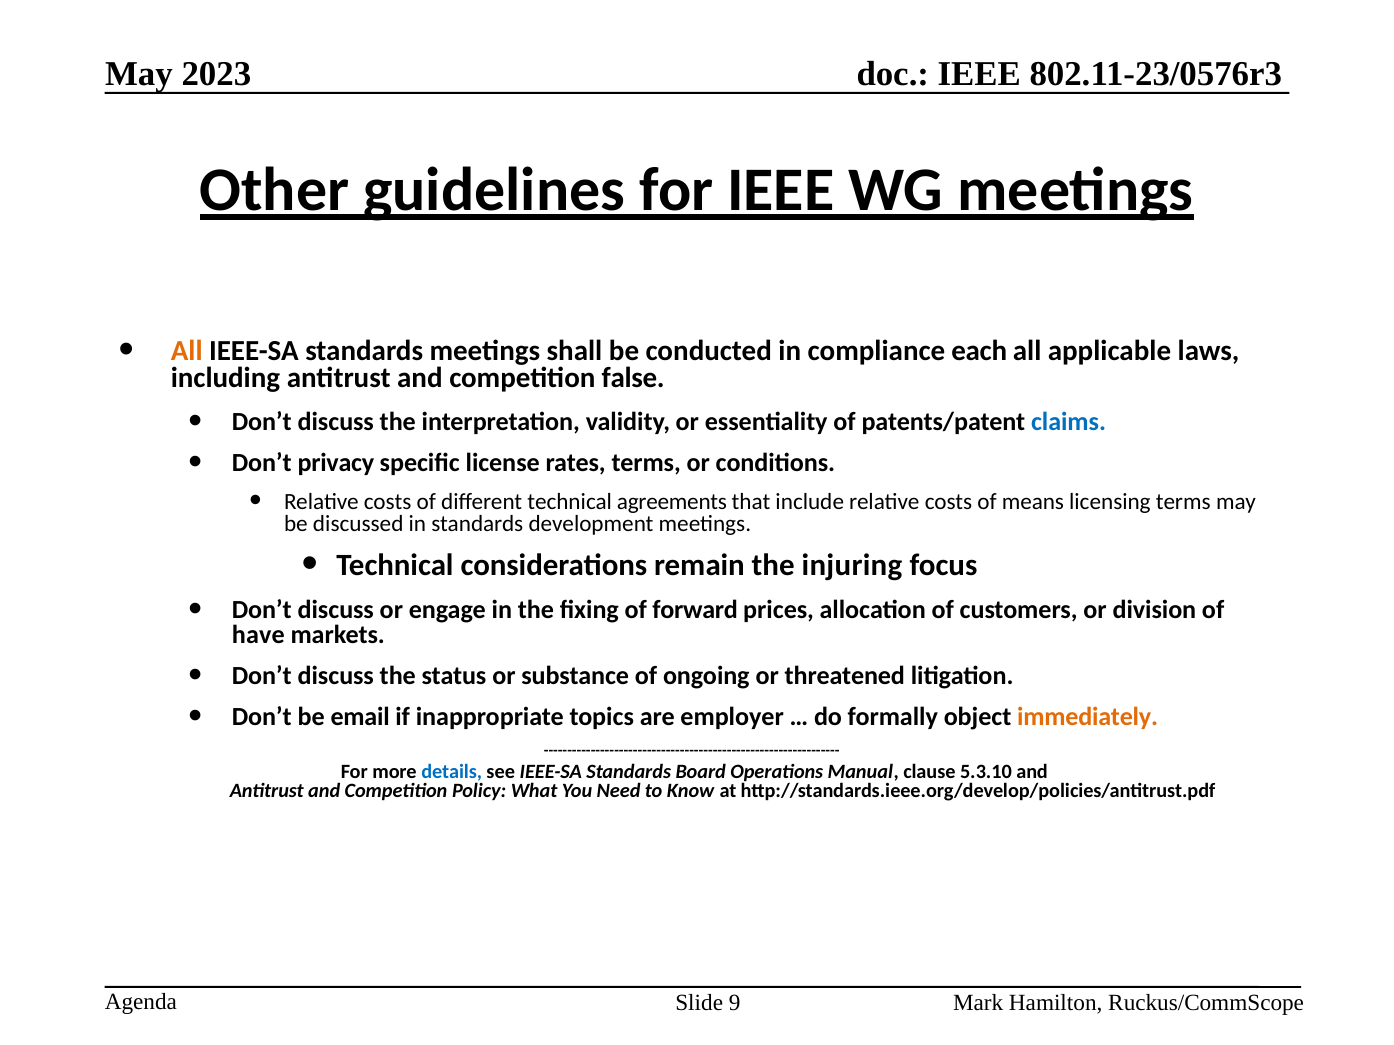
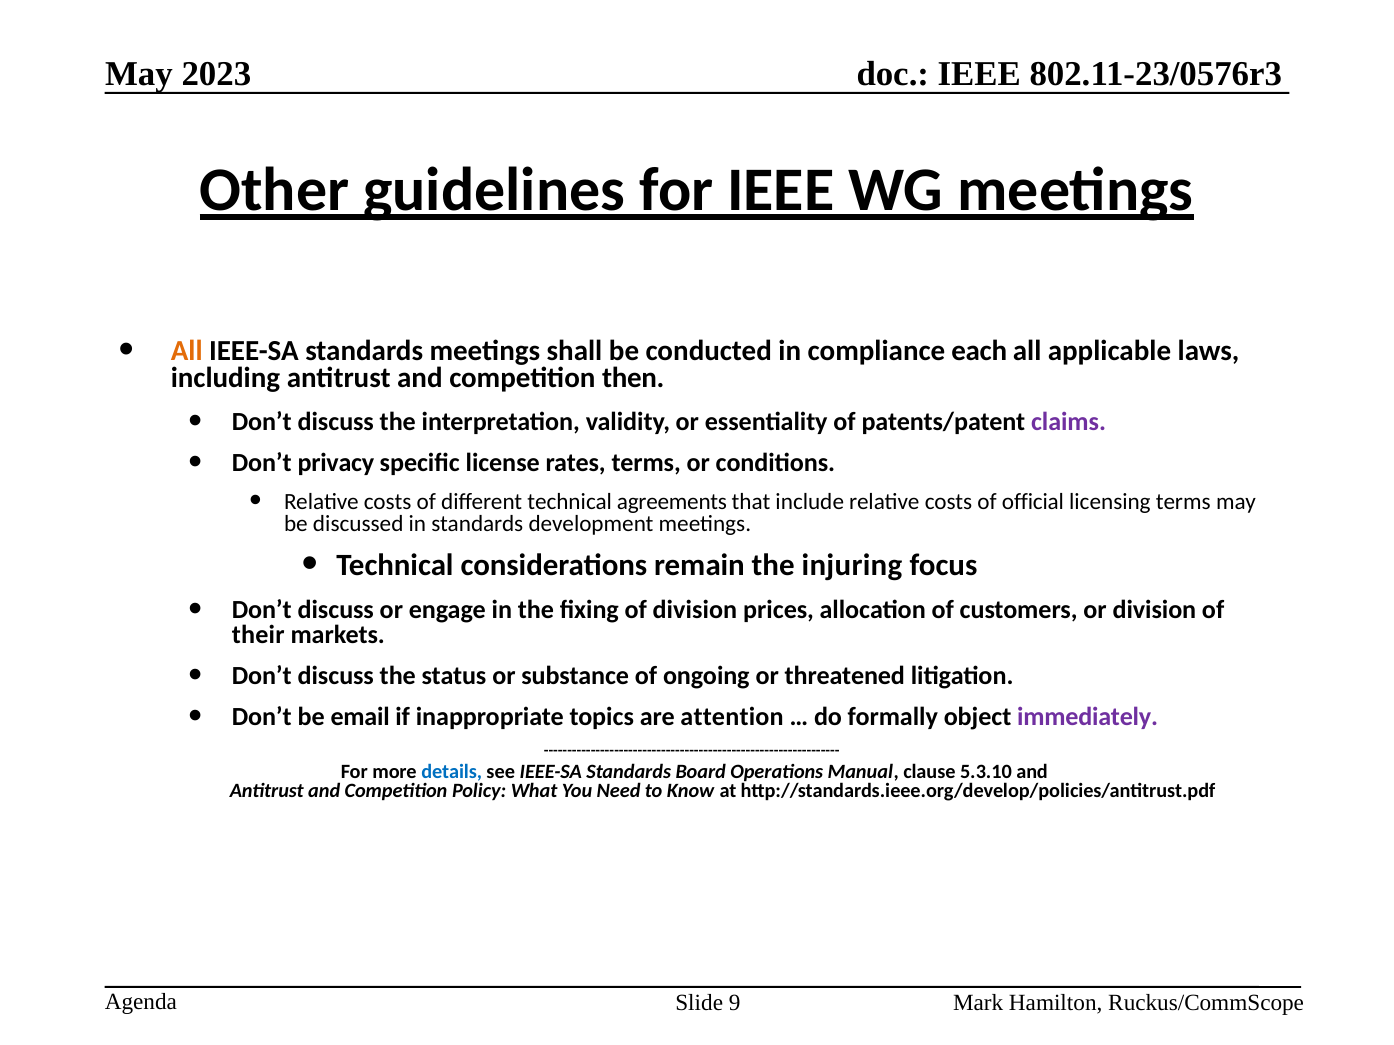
false: false -> then
claims colour: blue -> purple
means: means -> official
of forward: forward -> division
have: have -> their
employer: employer -> attention
immediately colour: orange -> purple
